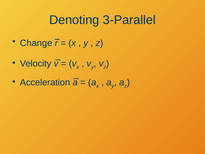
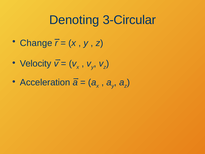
3-Parallel: 3-Parallel -> 3-Circular
